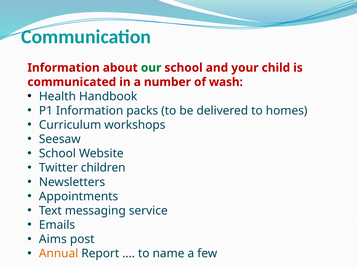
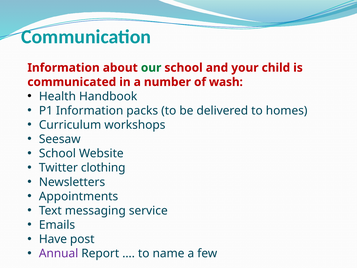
children: children -> clothing
Aims: Aims -> Have
Annual colour: orange -> purple
